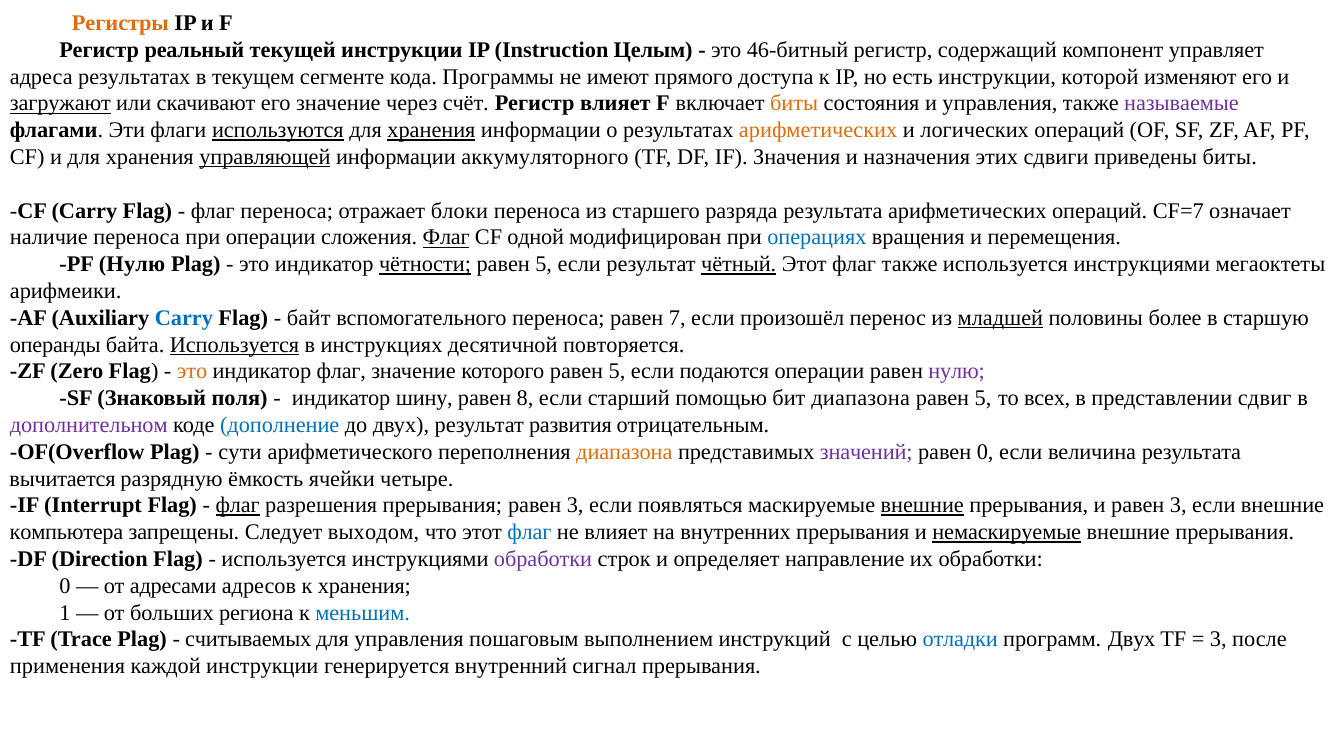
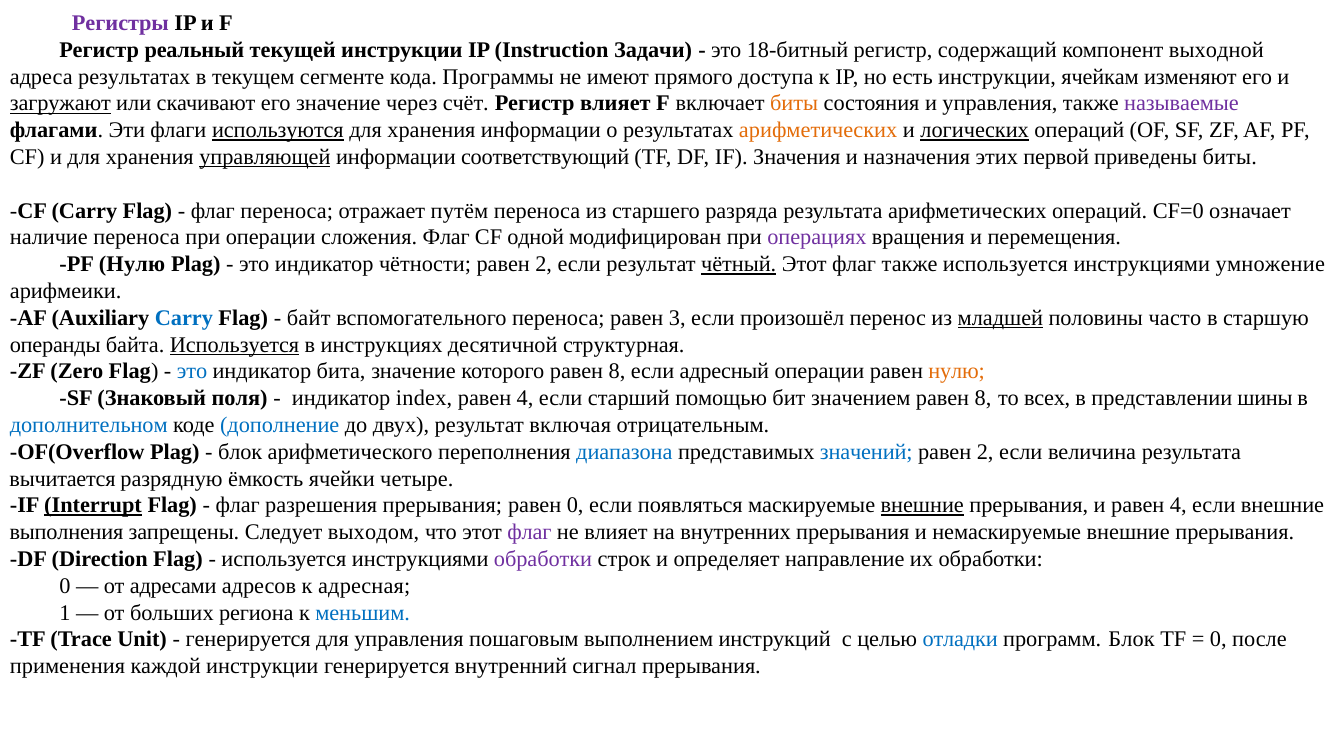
Регистры colour: orange -> purple
Целым: Целым -> Задачи
46-битный: 46-битный -> 18-битный
управляет: управляет -> выходной
которой: которой -> ячейкам
хранения at (431, 130) underline: present -> none
логических underline: none -> present
аккумуляторного: аккумуляторного -> соответствующий
сдвиги: сдвиги -> первой
блоки: блоки -> путём
CF=7: CF=7 -> CF=0
Флаг at (446, 238) underline: present -> none
операциях colour: blue -> purple
чётности underline: present -> none
5 at (544, 264): 5 -> 2
мегаоктеты: мегаоктеты -> умножение
7: 7 -> 3
более: более -> часто
повторяется: повторяется -> структурная
это at (192, 372) colour: orange -> blue
индикатор флаг: флаг -> бита
которого равен 5: 5 -> 8
подаются: подаются -> адресный
нулю at (957, 372) colour: purple -> orange
шину: шину -> index
8 at (525, 399): 8 -> 4
бит диапазона: диапазона -> значением
5 at (983, 399): 5 -> 8
сдвиг: сдвиг -> шины
дополнительном colour: purple -> blue
развития: развития -> включая
сути at (240, 452): сути -> блок
диапазона at (624, 452) colour: orange -> blue
значений colour: purple -> blue
0 at (985, 452): 0 -> 2
Interrupt underline: none -> present
флаг at (238, 506) underline: present -> none
прерывания равен 3: 3 -> 0
и равен 3: 3 -> 4
компьютера: компьютера -> выполнения
флаг at (530, 533) colour: blue -> purple
немаскируемые underline: present -> none
к хранения: хранения -> адресная
Trace Plag: Plag -> Unit
считываемых at (248, 640): считываемых -> генерируется
программ Двух: Двух -> Блок
3 at (1218, 640): 3 -> 0
